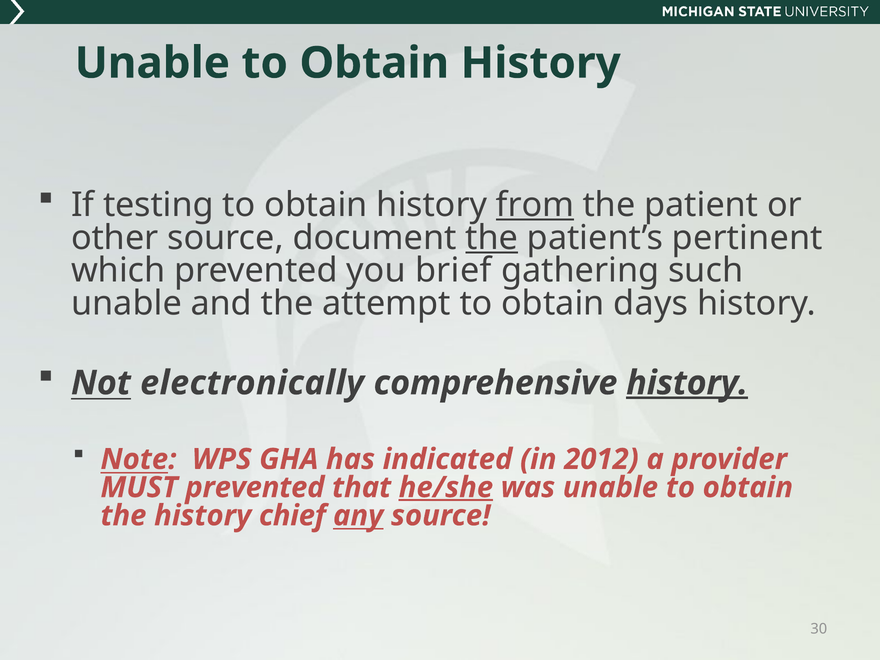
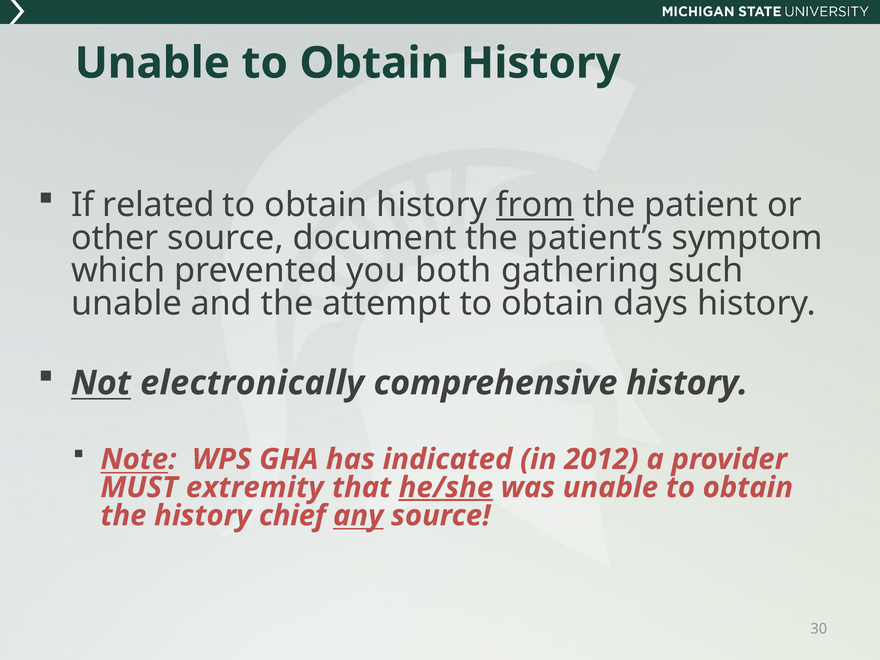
testing: testing -> related
the at (492, 238) underline: present -> none
pertinent: pertinent -> symptom
brief: brief -> both
history at (687, 383) underline: present -> none
MUST prevented: prevented -> extremity
